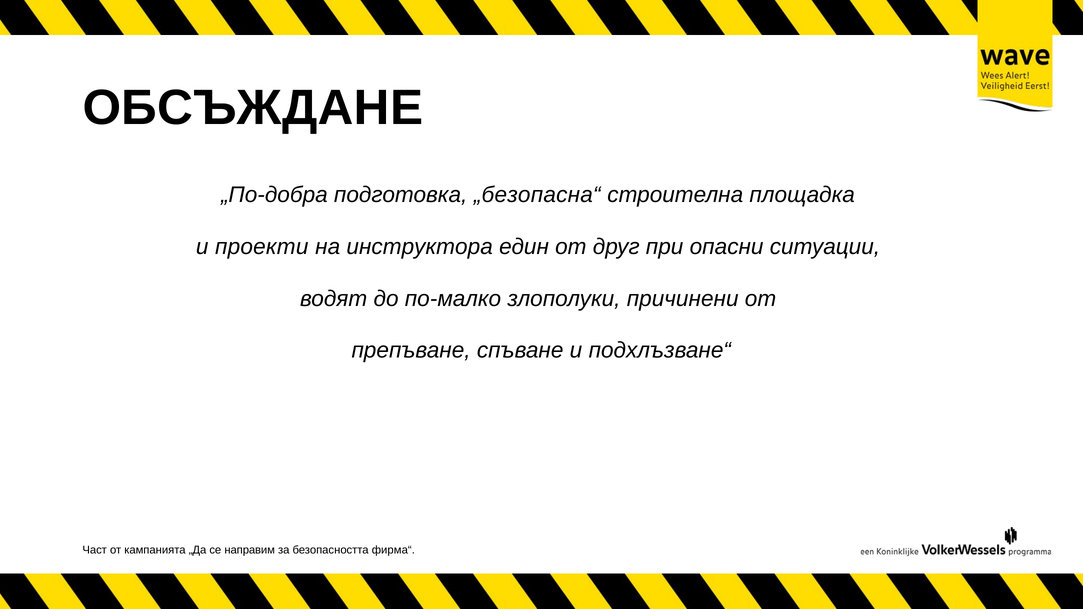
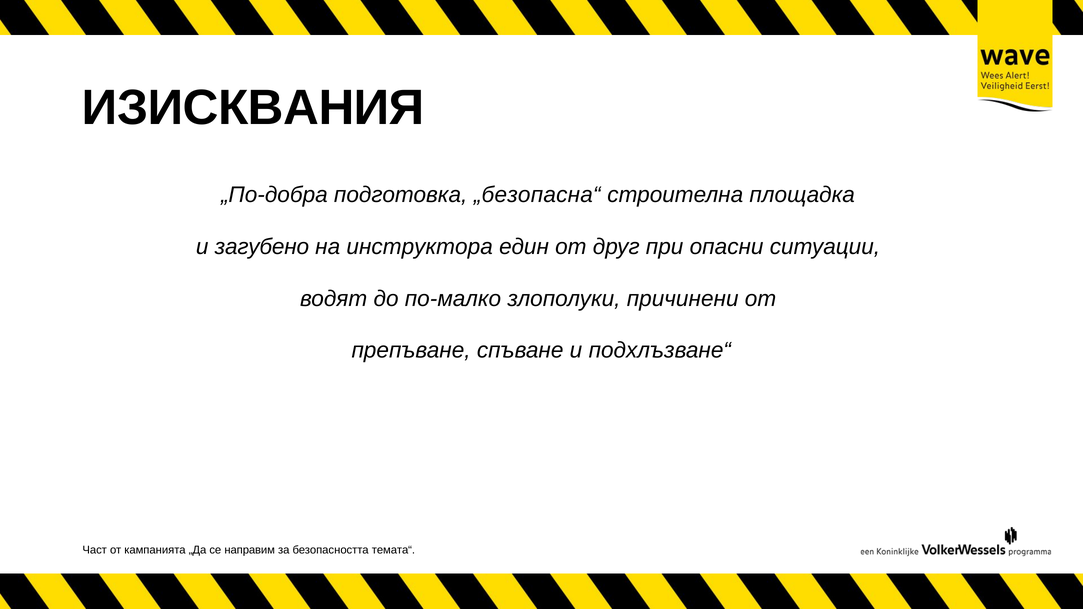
ОБСЪЖДАНЕ: ОБСЪЖДАНЕ -> ИЗИСКВАНИЯ
проекти: проекти -> загубено
фирма“: фирма“ -> темата“
